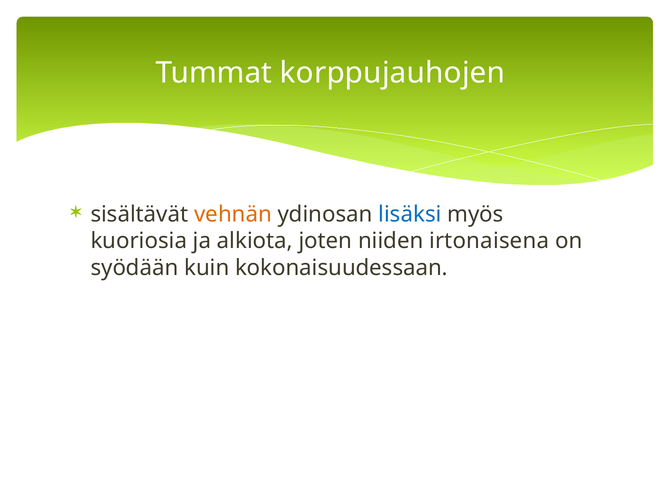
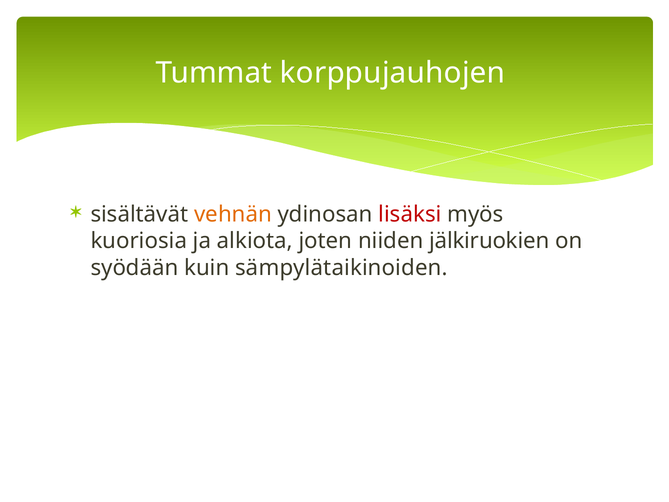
lisäksi colour: blue -> red
irtonaisena: irtonaisena -> jälkiruokien
kokonaisuudessaan: kokonaisuudessaan -> sämpylätaikinoiden
